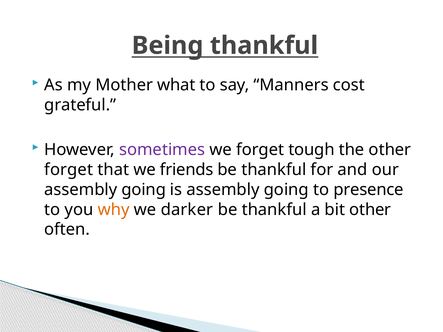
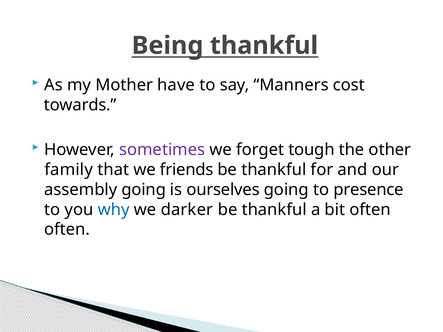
what: what -> have
grateful: grateful -> towards
forget at (69, 170): forget -> family
is assembly: assembly -> ourselves
why colour: orange -> blue
bit other: other -> often
